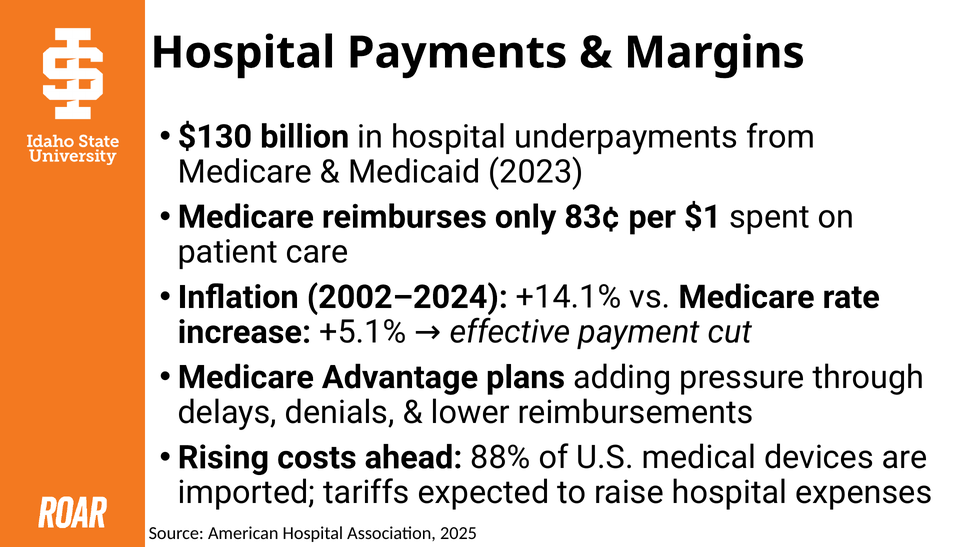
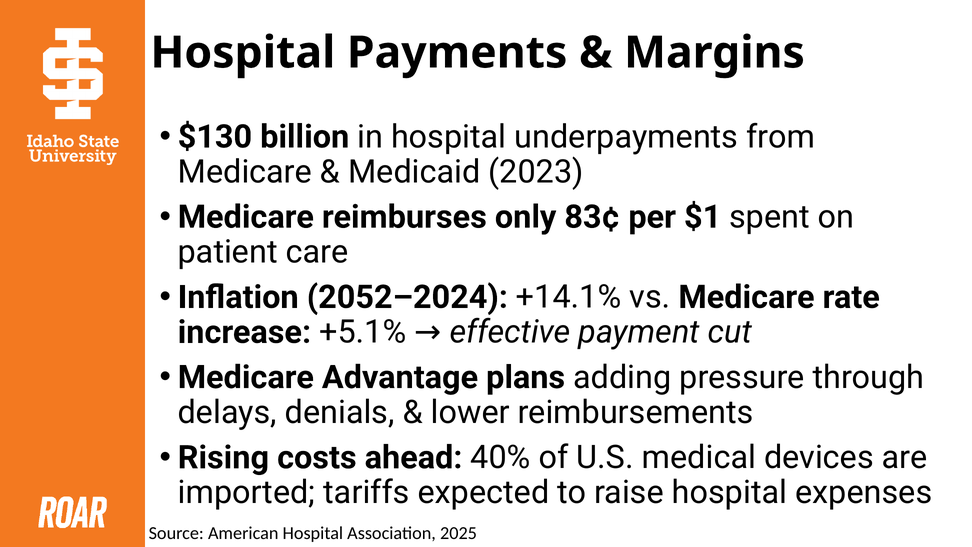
2002–2024: 2002–2024 -> 2052–2024
88%: 88% -> 40%
